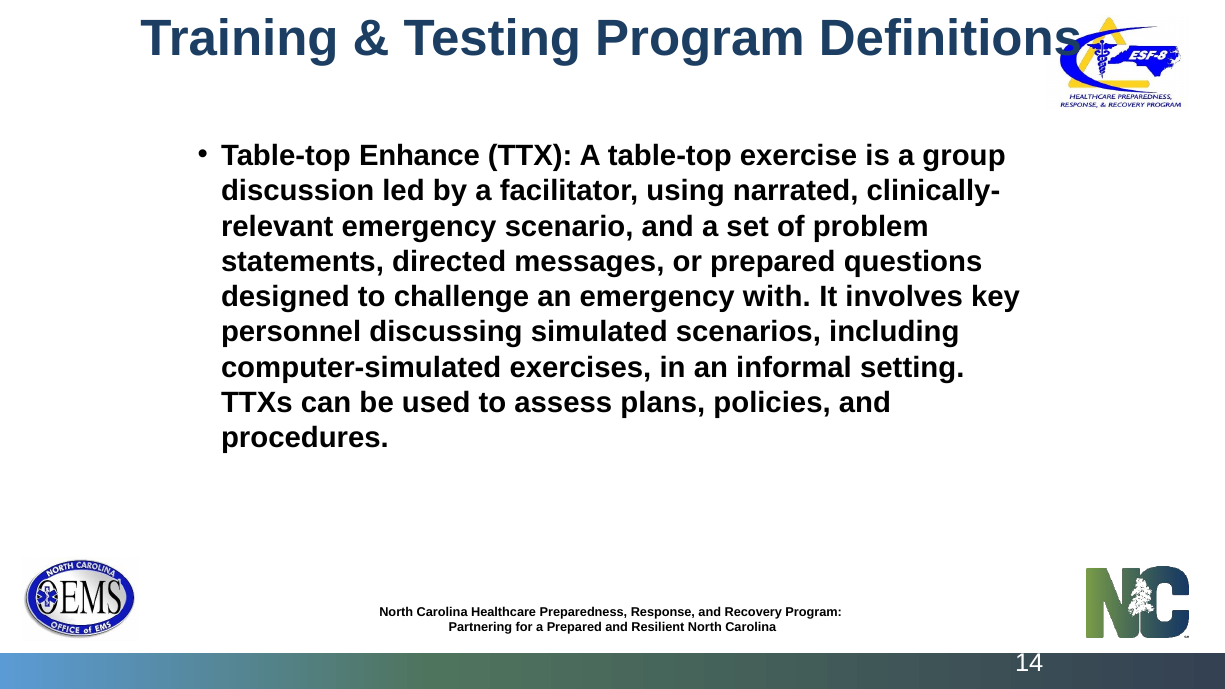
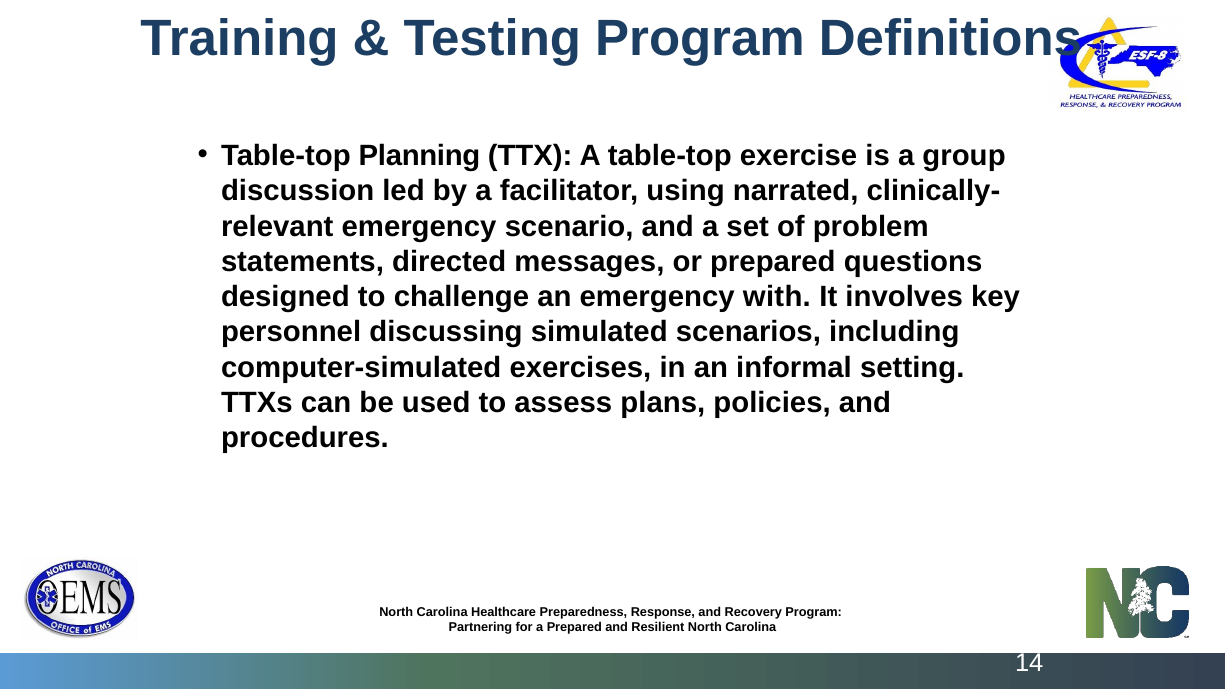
Enhance: Enhance -> Planning
